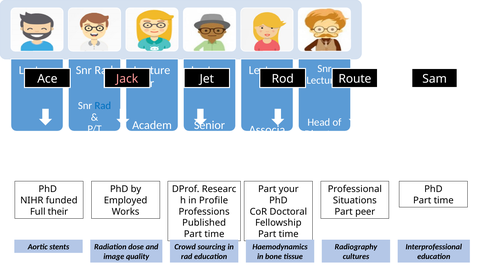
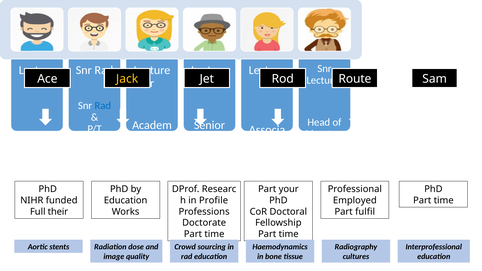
Jack colour: pink -> yellow
Employed at (126, 201): Employed -> Education
Situations: Situations -> Employed
peer: peer -> fulfil
Published: Published -> Doctorate
